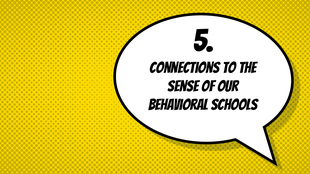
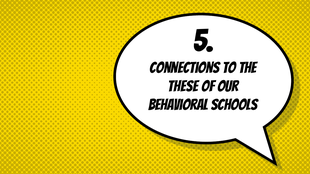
sense: sense -> these
